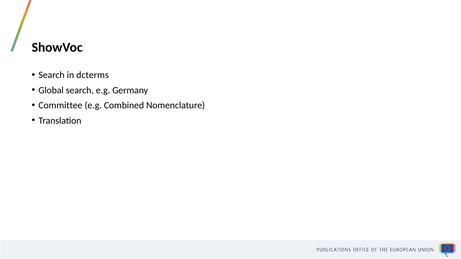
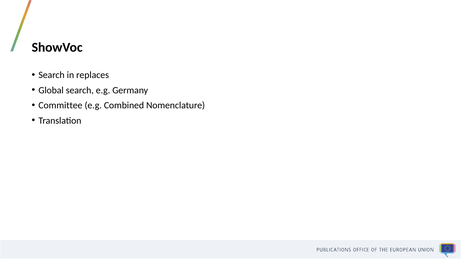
dcterms: dcterms -> replaces
